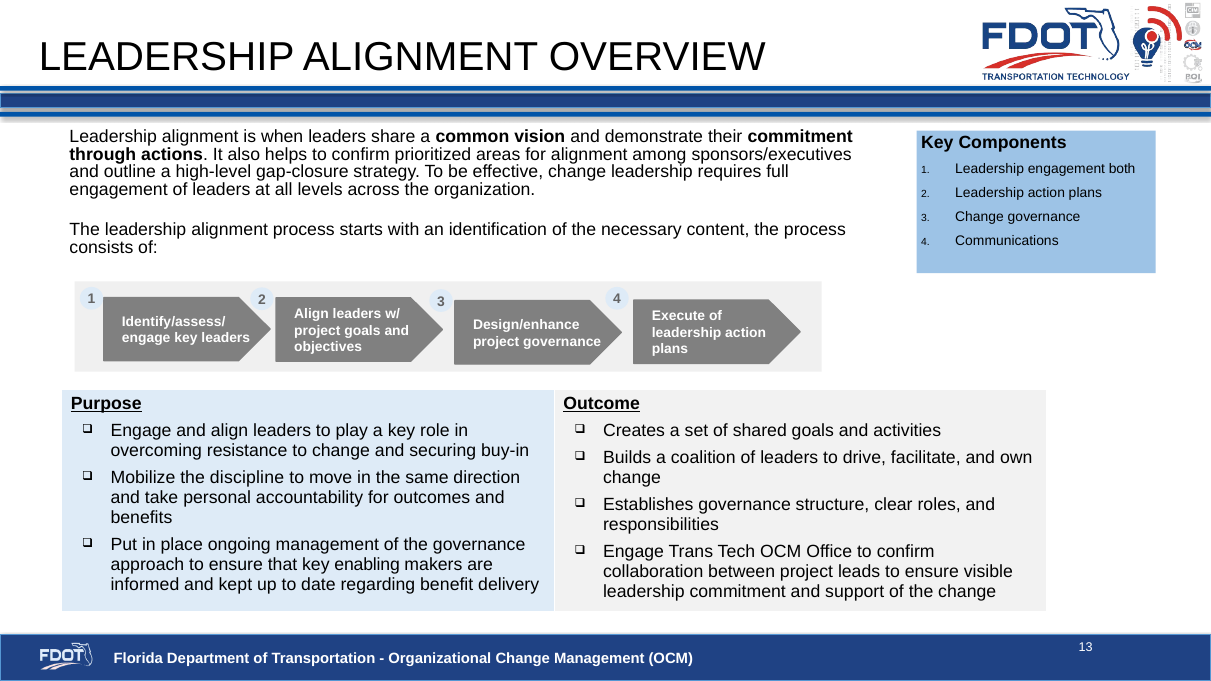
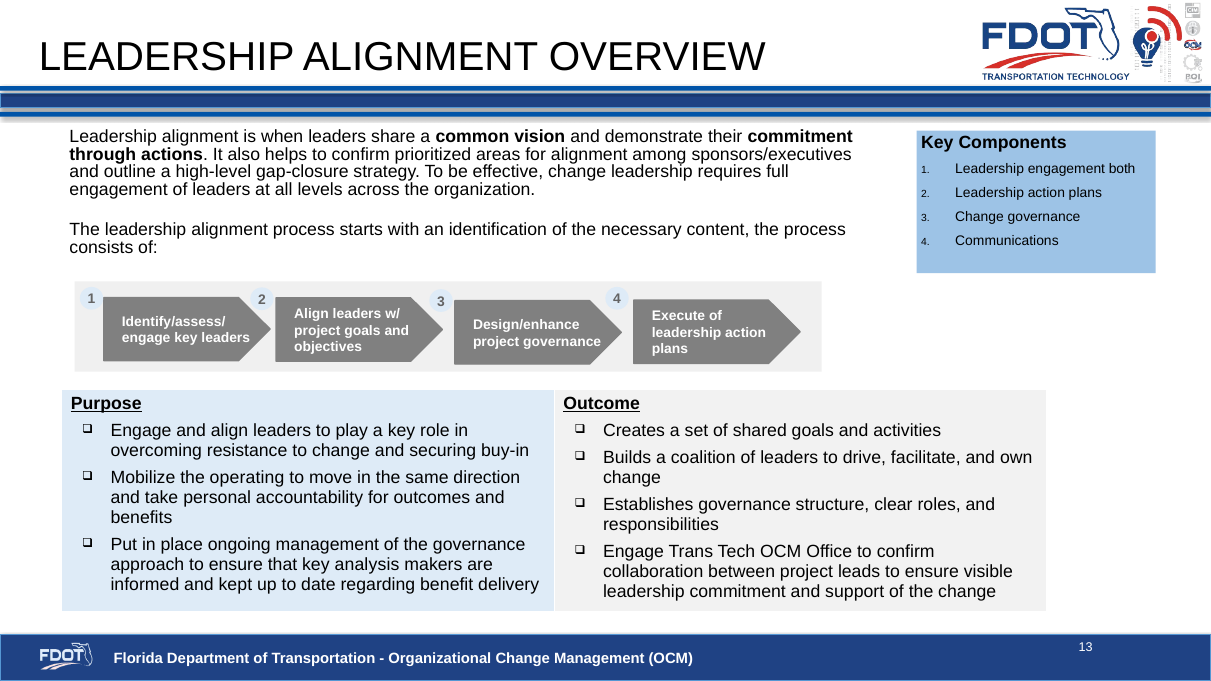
discipline: discipline -> operating
enabling: enabling -> analysis
